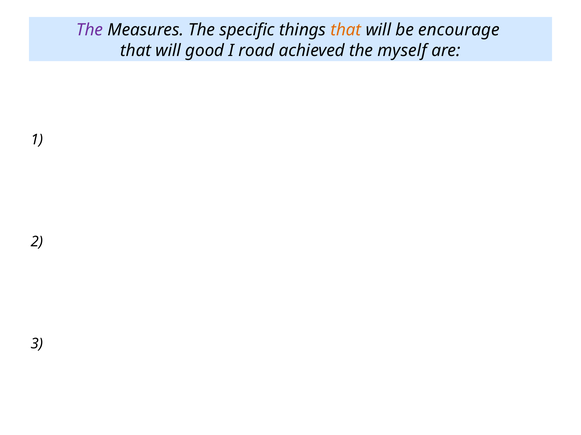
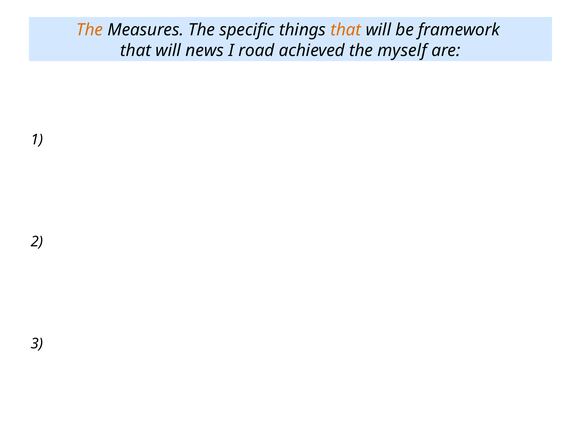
The at (90, 30) colour: purple -> orange
encourage: encourage -> framework
good: good -> news
